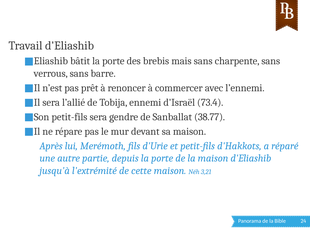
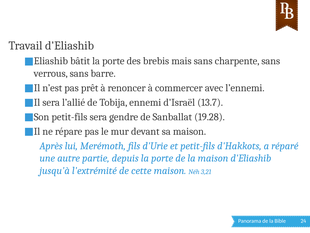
73.4: 73.4 -> 13.7
38.77: 38.77 -> 19.28
